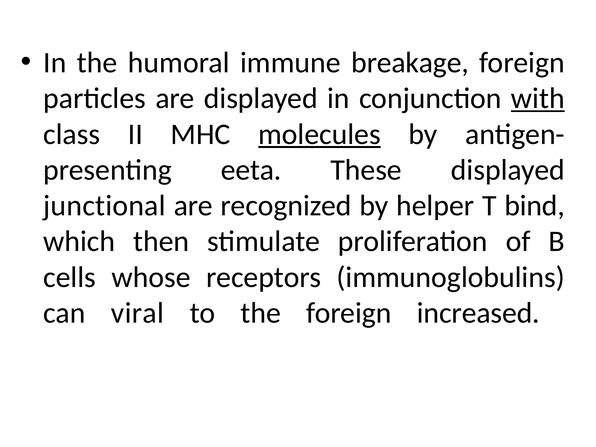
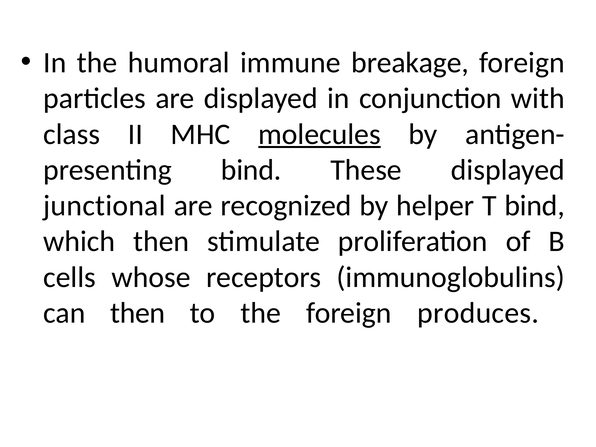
with underline: present -> none
eeta at (251, 170): eeta -> bind
can viral: viral -> then
increased: increased -> produces
